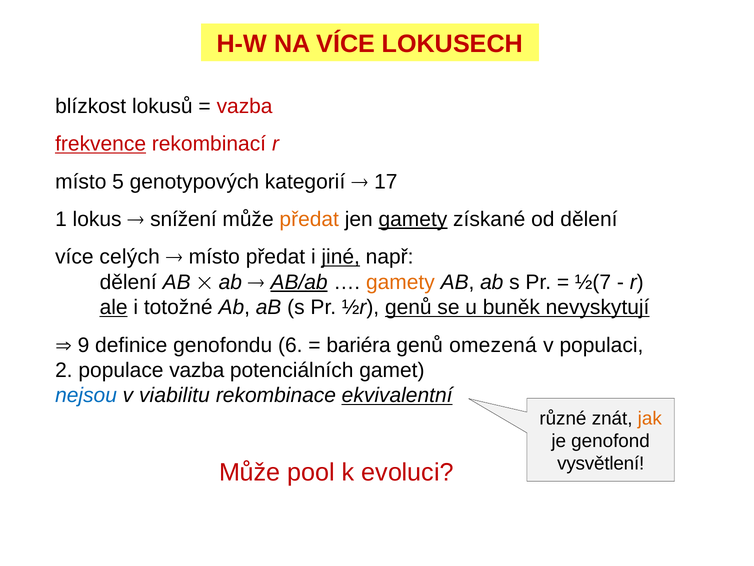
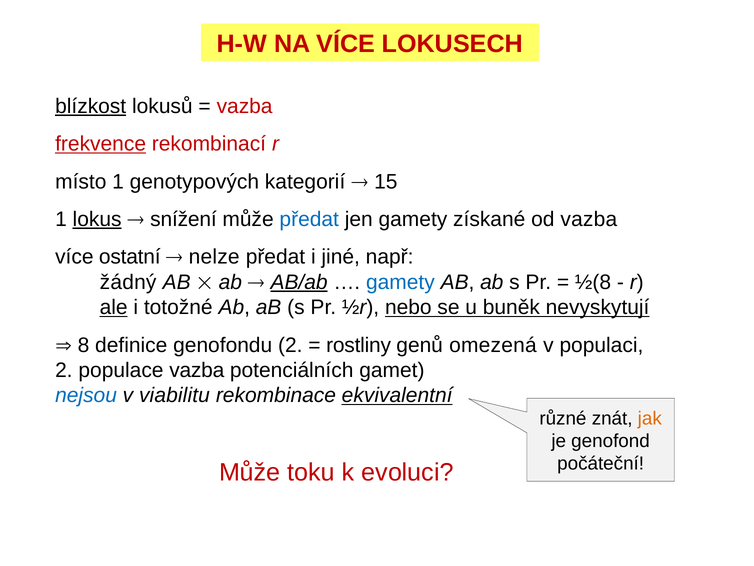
blízkost underline: none -> present
místo 5: 5 -> 1
17: 17 -> 15
lokus underline: none -> present
předat at (309, 219) colour: orange -> blue
gamety at (413, 219) underline: present -> none
od dělení: dělení -> vazba
celých: celých -> ostatní
místo at (214, 257): místo -> nelze
jiné underline: present -> none
dělení at (128, 282): dělení -> žádný
gamety at (400, 282) colour: orange -> blue
½(7: ½(7 -> ½(8
½r genů: genů -> nebo
9: 9 -> 8
genofondu 6: 6 -> 2
bariéra: bariéra -> rostliny
vysvětlení: vysvětlení -> počáteční
pool: pool -> toku
